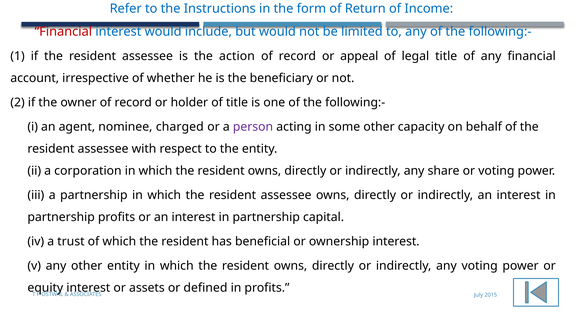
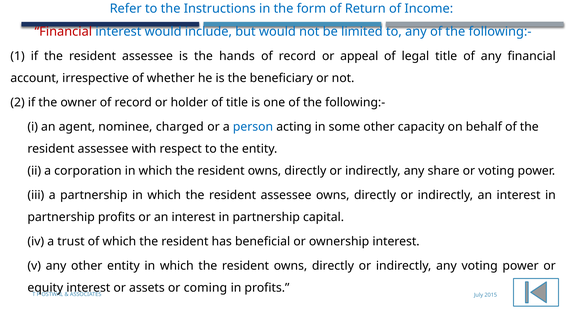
action: action -> hands
person colour: purple -> blue
defined: defined -> coming
